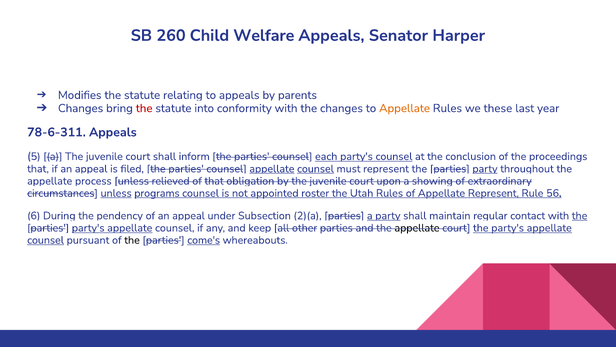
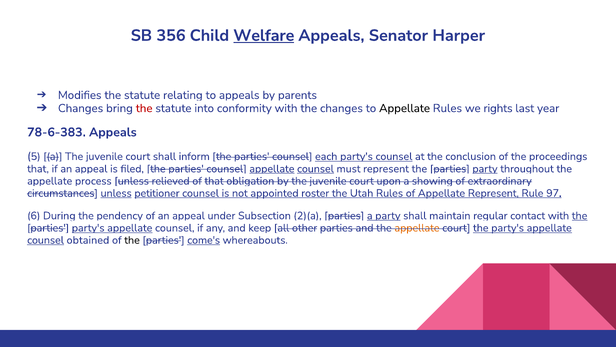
260: 260 -> 356
Welfare underline: none -> present
Appellate at (405, 108) colour: orange -> black
these: these -> rights
78-6-311: 78-6-311 -> 78-6-383
programs: programs -> petitioner
56: 56 -> 97
appellate at (417, 228) colour: black -> orange
pursuant: pursuant -> obtained
